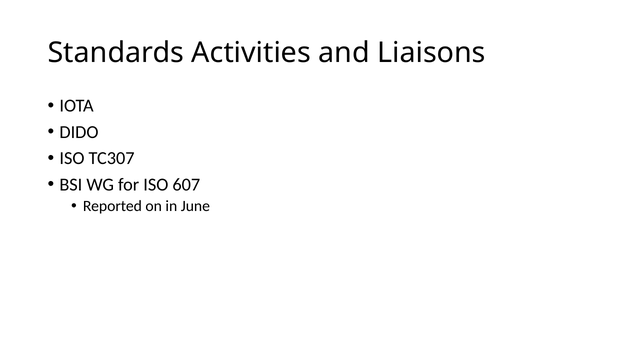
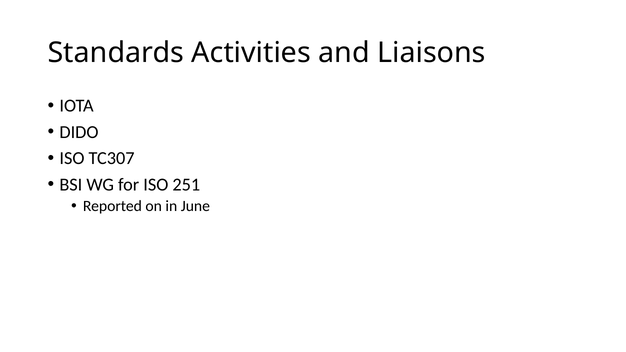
607: 607 -> 251
